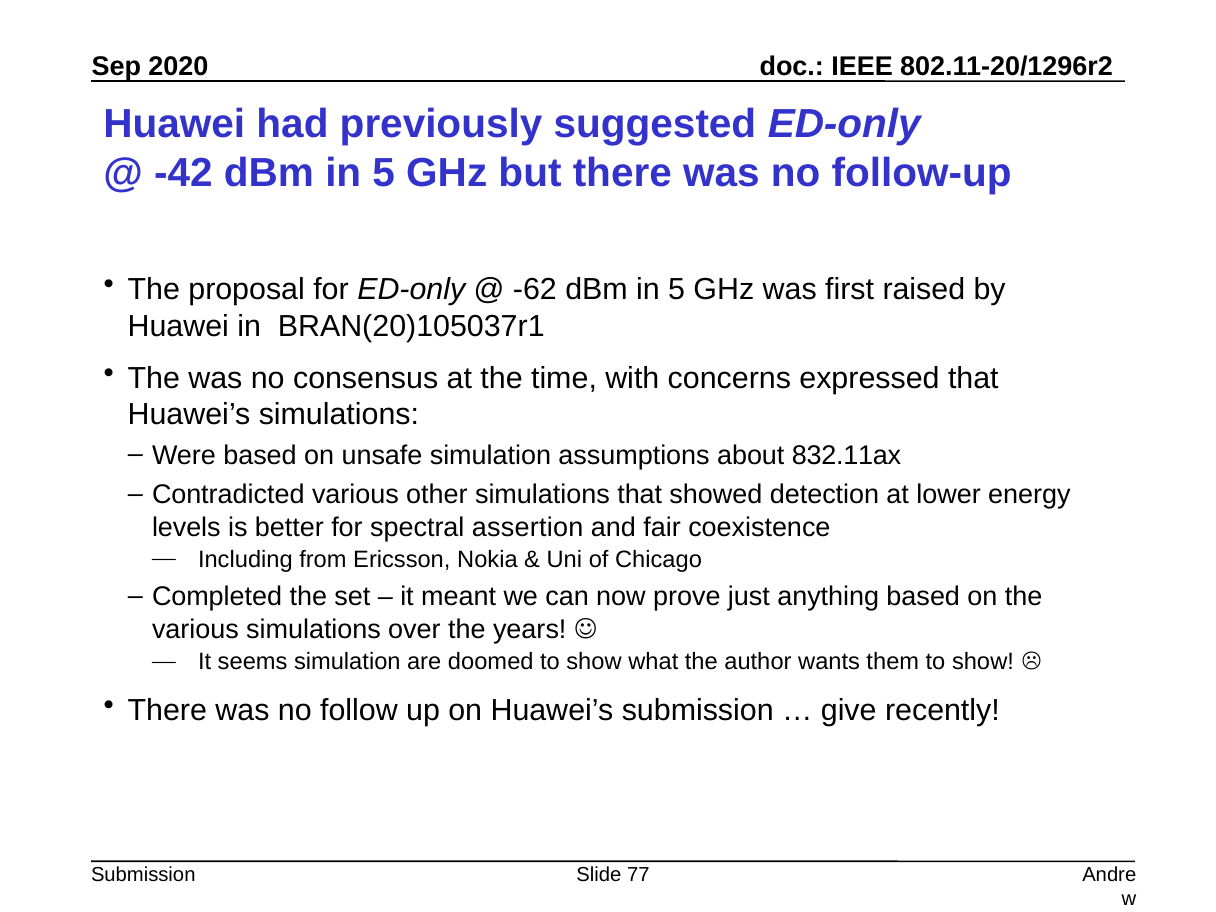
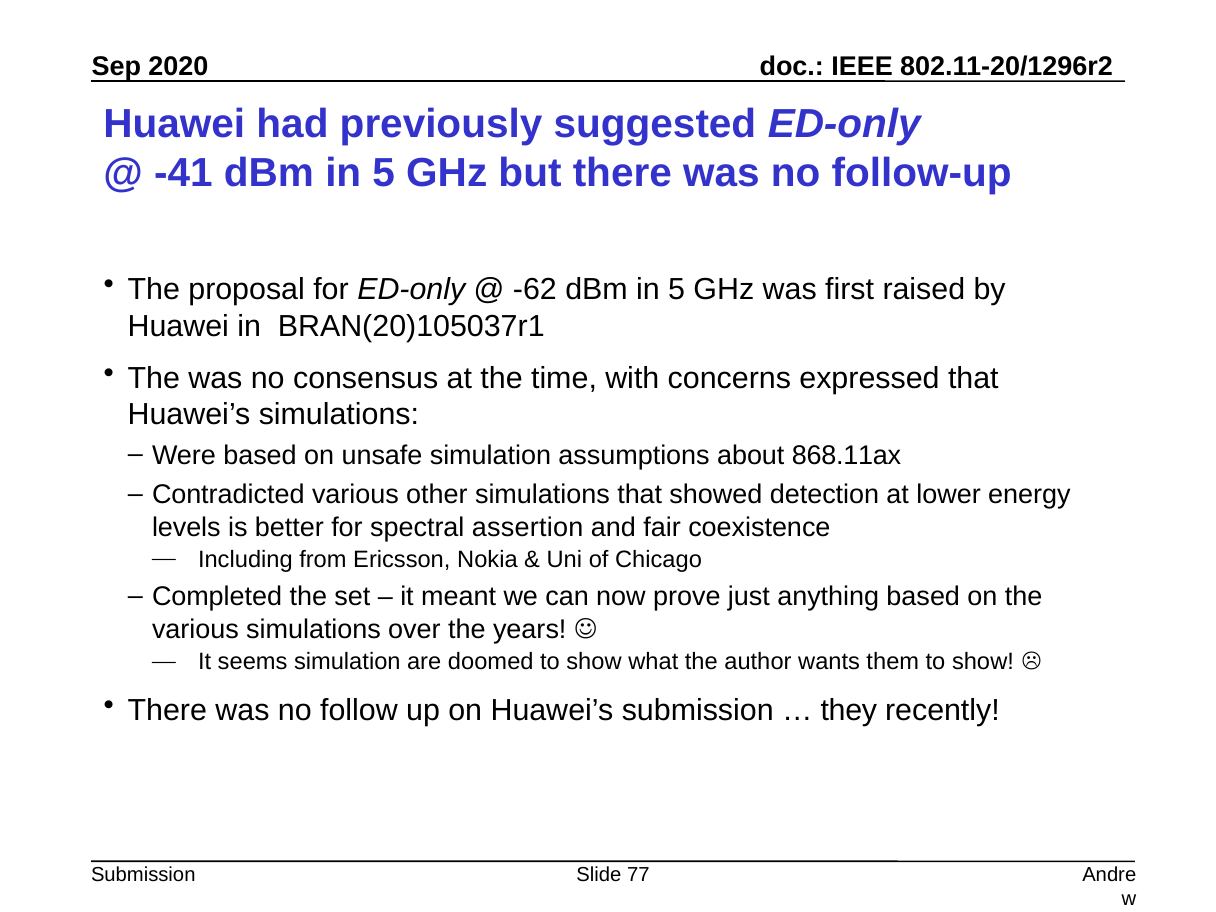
-42: -42 -> -41
832.11ax: 832.11ax -> 868.11ax
give: give -> they
